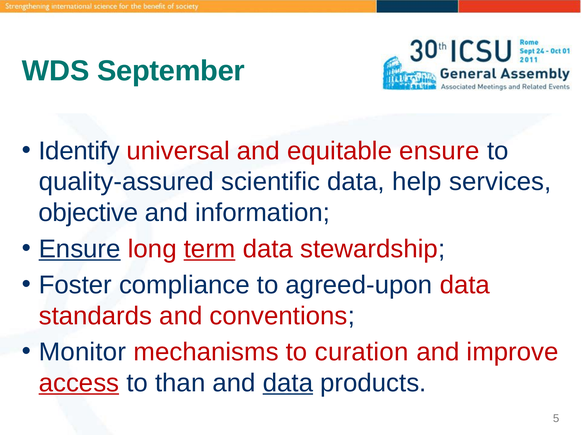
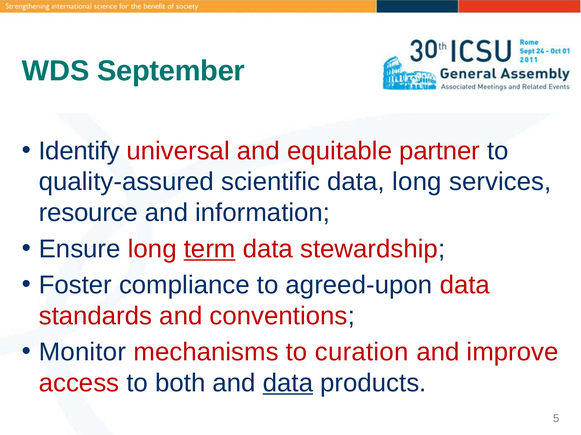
equitable ensure: ensure -> partner
data help: help -> long
objective: objective -> resource
Ensure at (80, 249) underline: present -> none
access underline: present -> none
than: than -> both
